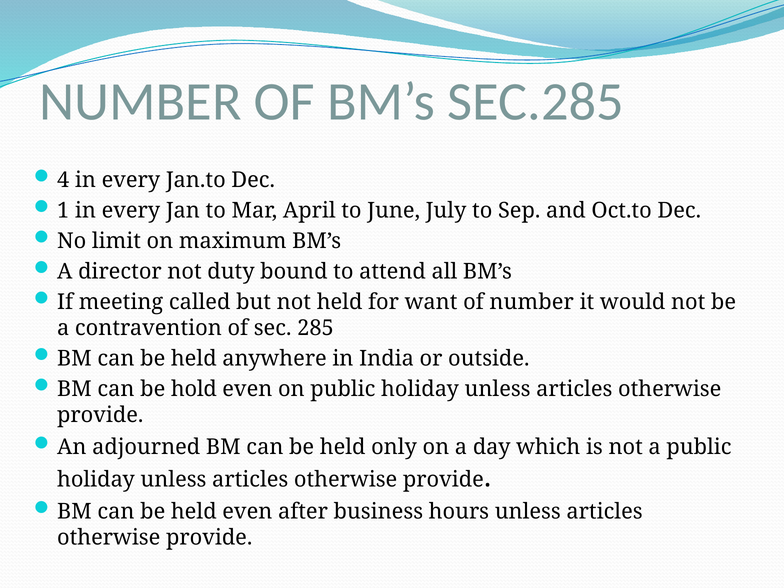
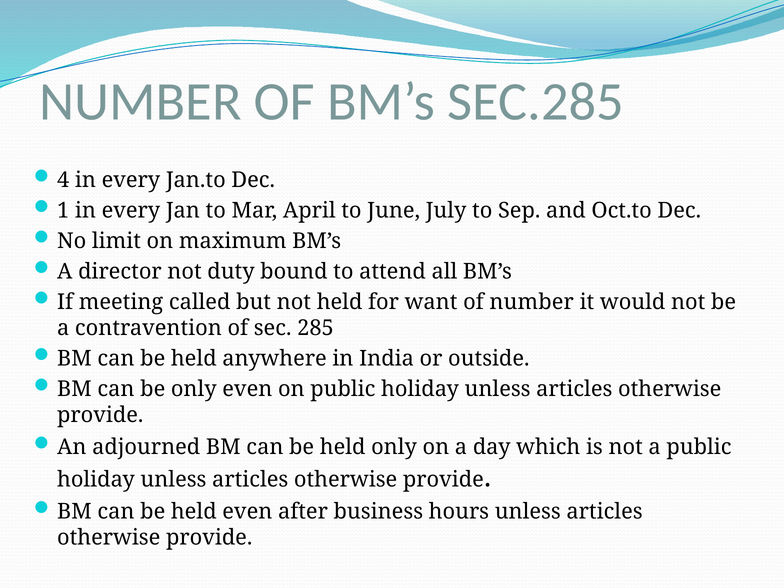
be hold: hold -> only
